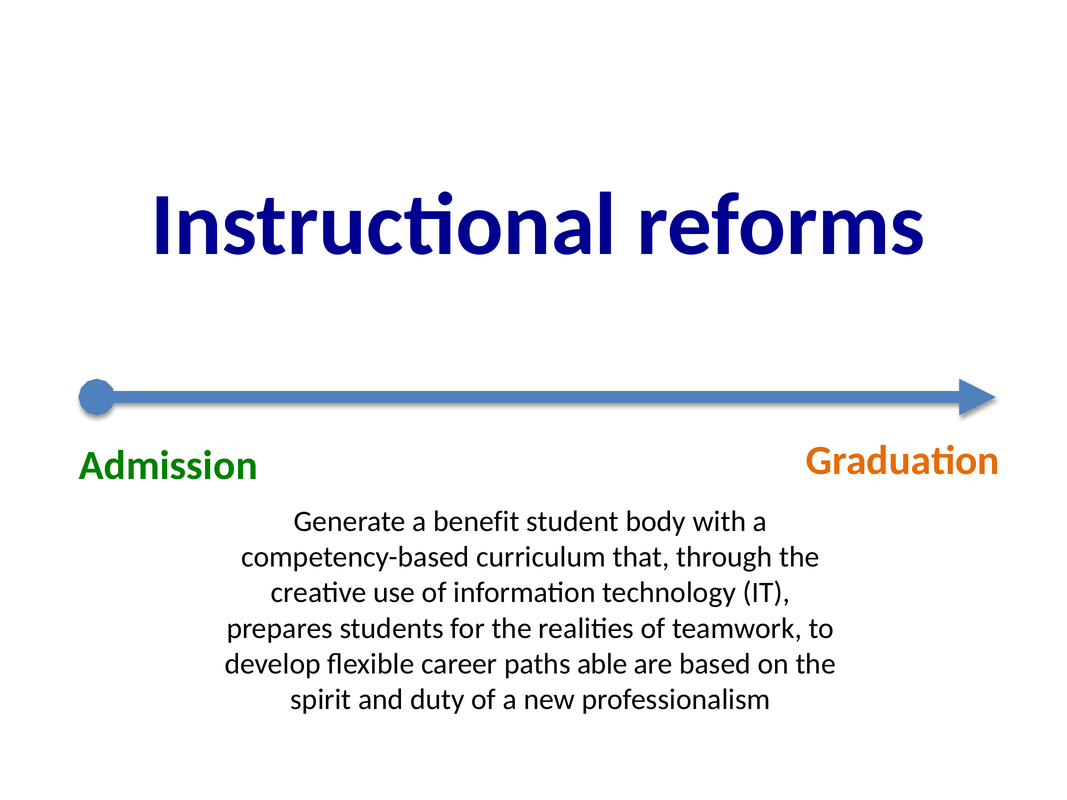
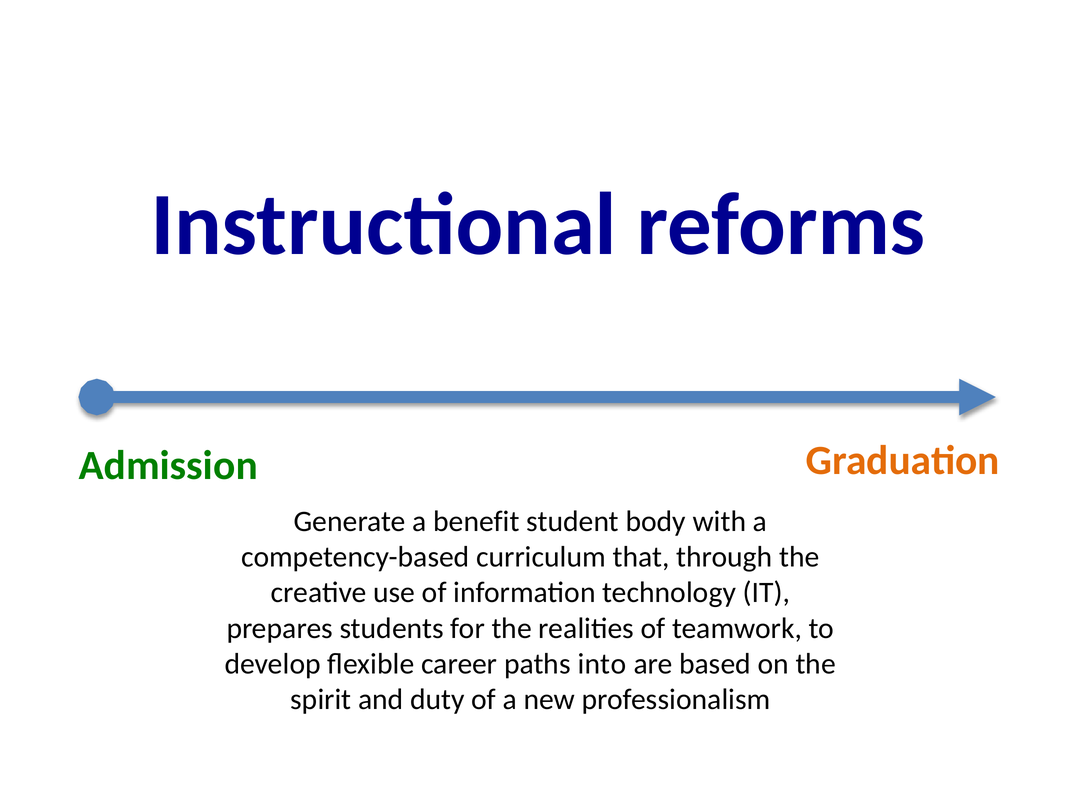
able: able -> into
